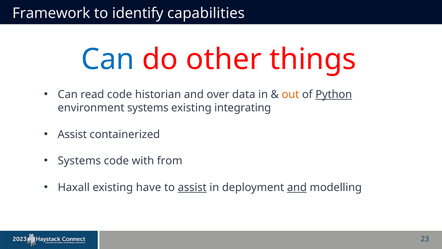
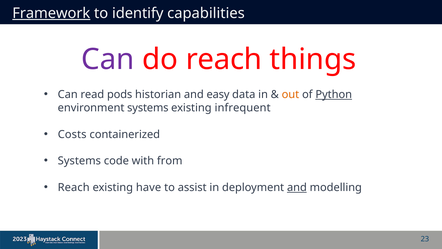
Framework underline: none -> present
Can at (108, 60) colour: blue -> purple
do other: other -> reach
read code: code -> pods
over: over -> easy
integrating: integrating -> infrequent
Assist at (72, 134): Assist -> Costs
Haxall at (74, 187): Haxall -> Reach
assist at (192, 187) underline: present -> none
